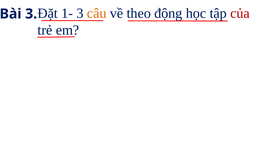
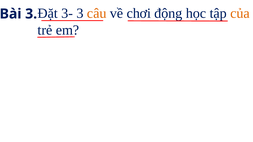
1-: 1- -> 3-
theo: theo -> chơi
của colour: red -> orange
